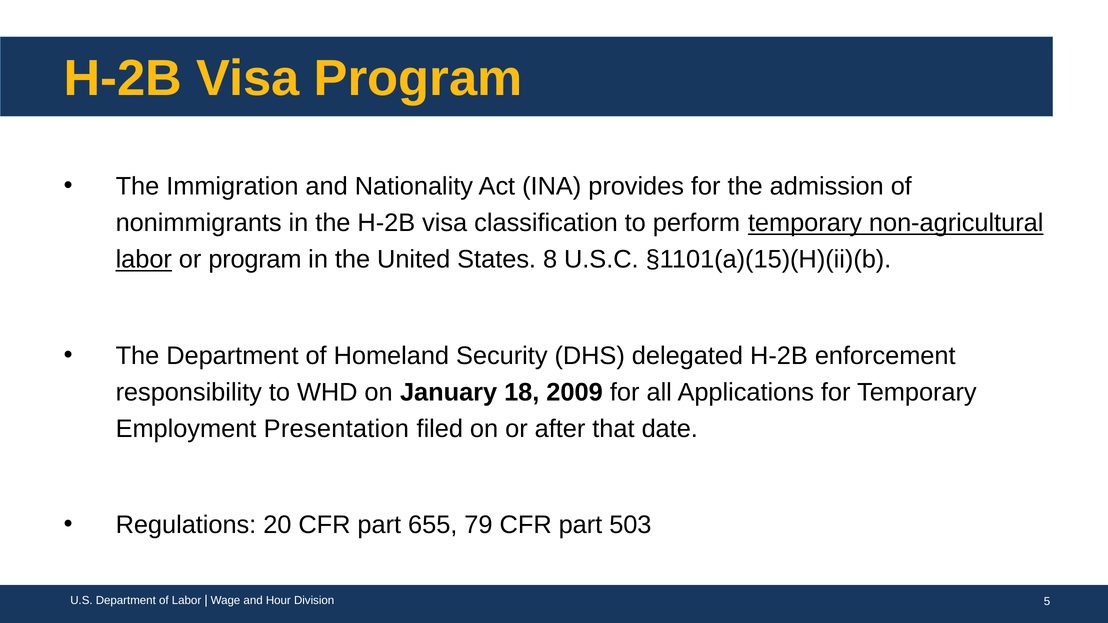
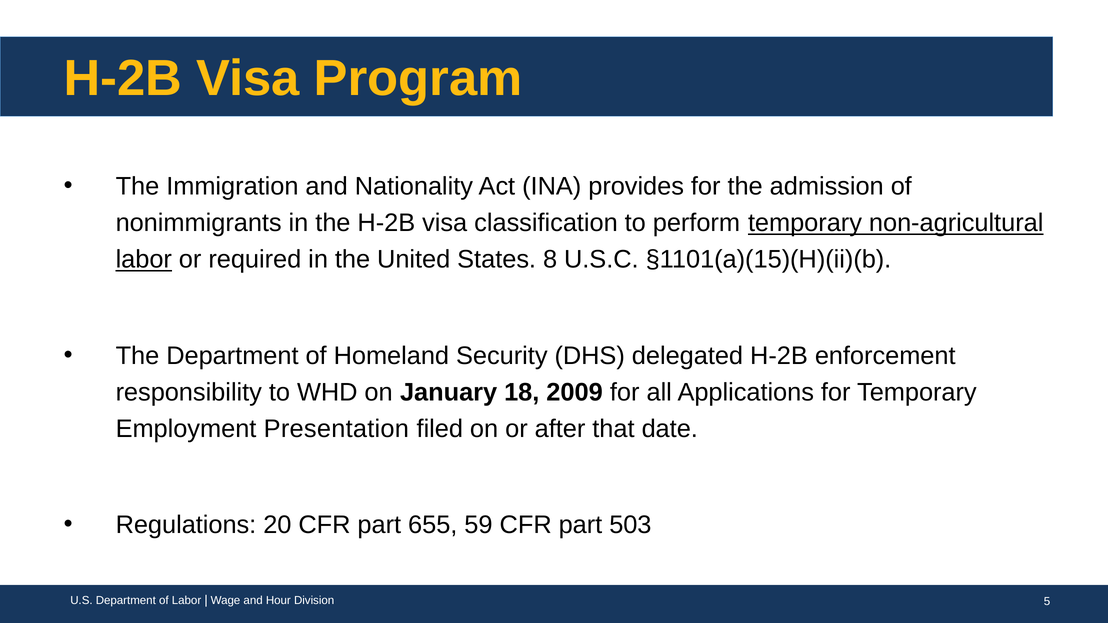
or program: program -> required
79: 79 -> 59
